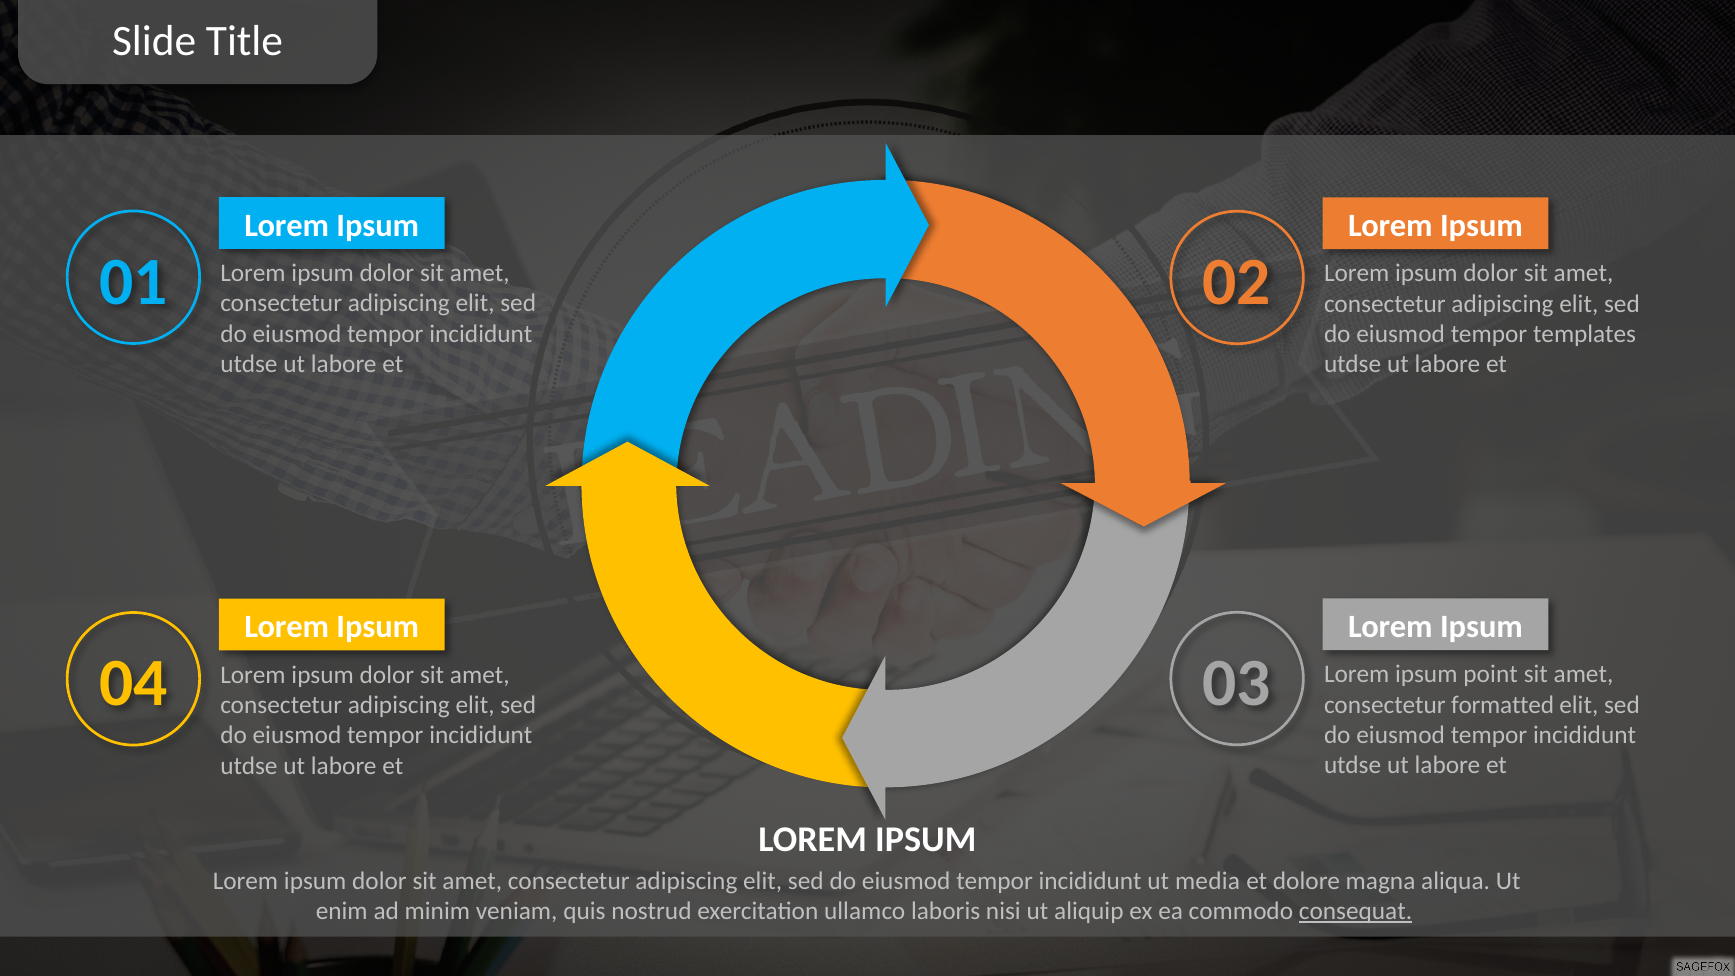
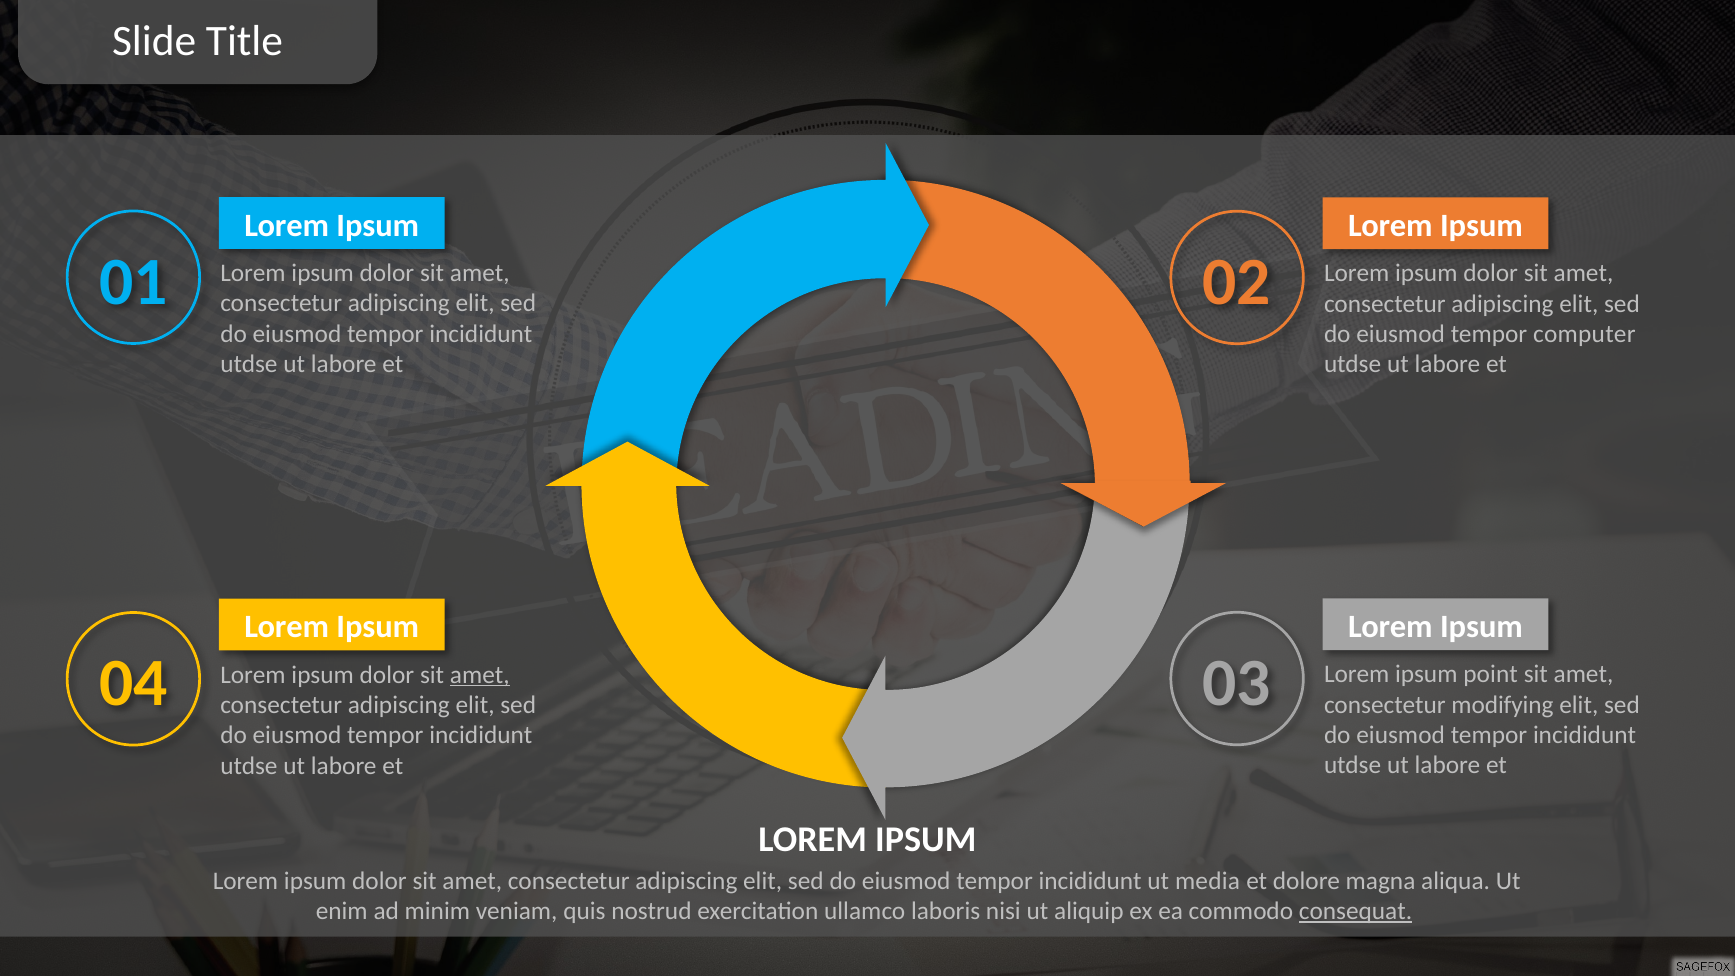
templates: templates -> computer
amet at (480, 675) underline: none -> present
formatted: formatted -> modifying
